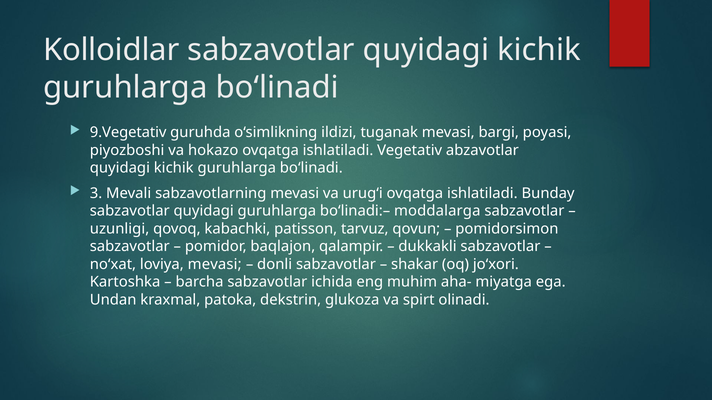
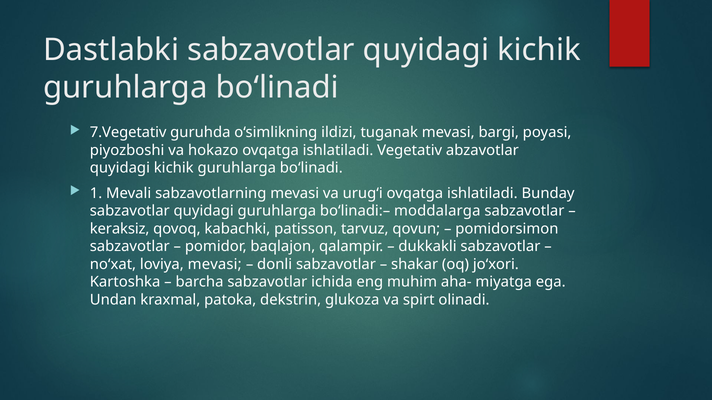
Kolloidlar: Kolloidlar -> Dastlabki
9.Vegetativ: 9.Vegetativ -> 7.Vegetativ
3: 3 -> 1
uzunligi: uzunligi -> keraksiz
